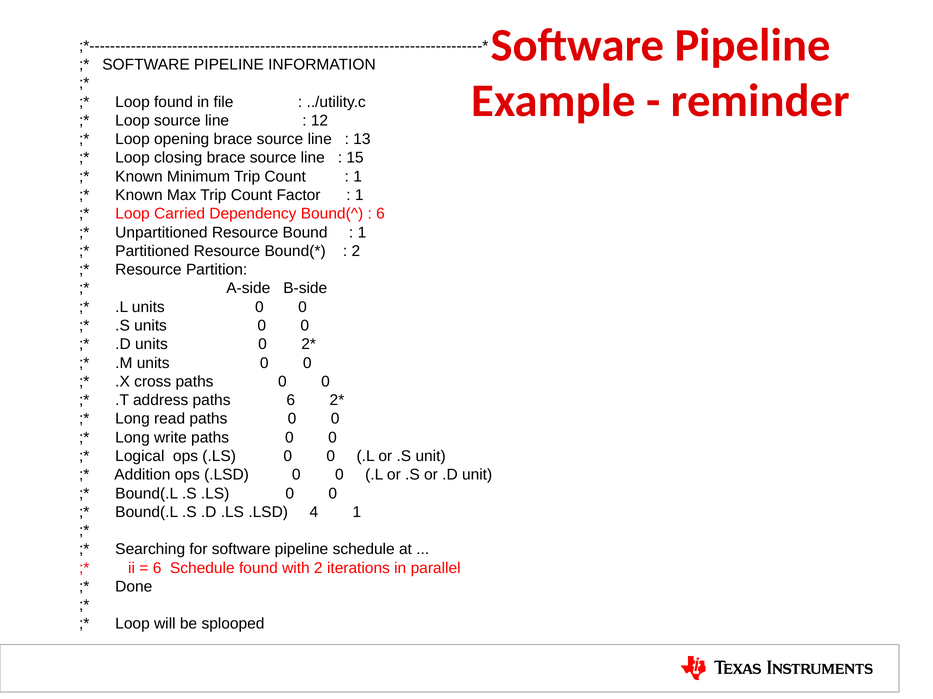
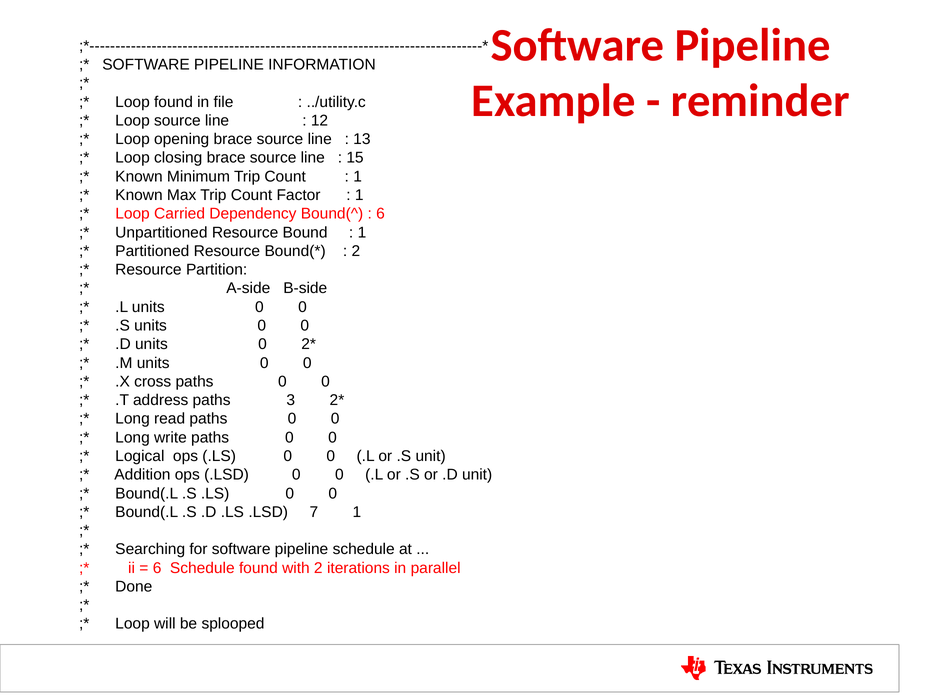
paths 6: 6 -> 3
4: 4 -> 7
